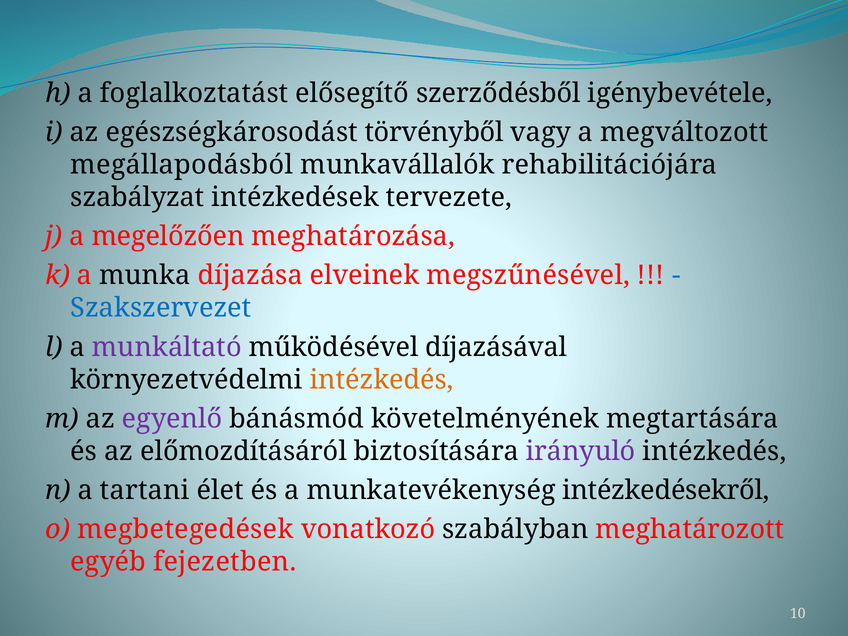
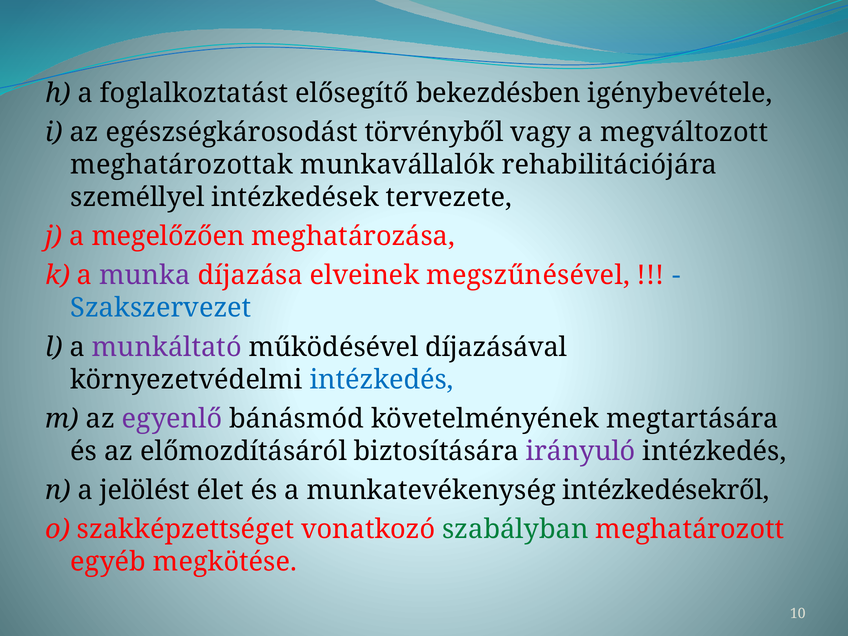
szerződésből: szerződésből -> bekezdésben
megállapodásból: megállapodásból -> meghatározottak
szabályzat: szabályzat -> személlyel
munka colour: black -> purple
intézkedés at (382, 380) colour: orange -> blue
tartani: tartani -> jelölést
megbetegedések: megbetegedések -> szakképzettséget
szabályban colour: black -> green
fejezetben: fejezetben -> megkötése
